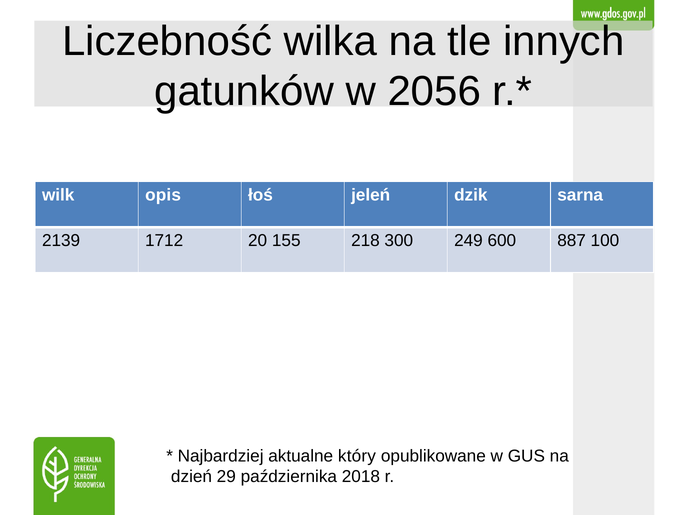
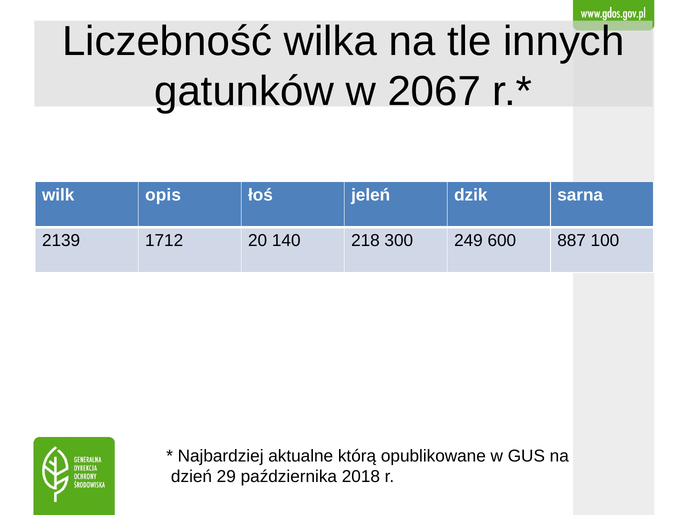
2056: 2056 -> 2067
155: 155 -> 140
który: który -> którą
